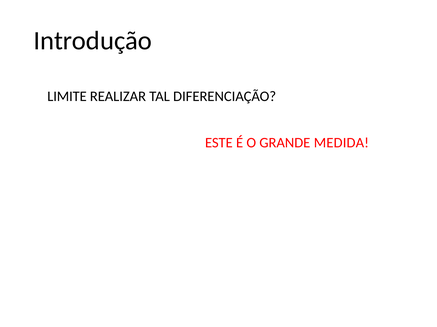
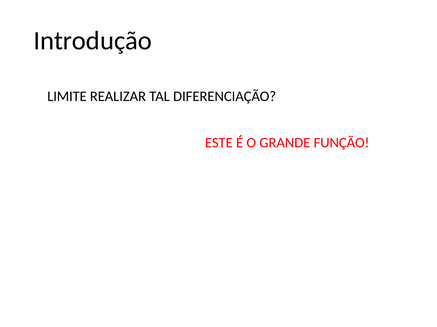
MEDIDA: MEDIDA -> FUNÇÃO
